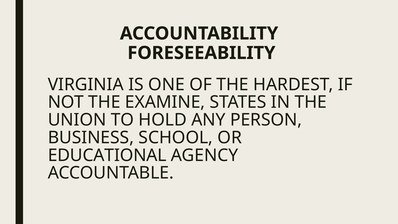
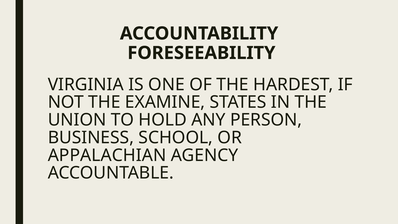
EDUCATIONAL: EDUCATIONAL -> APPALACHIAN
